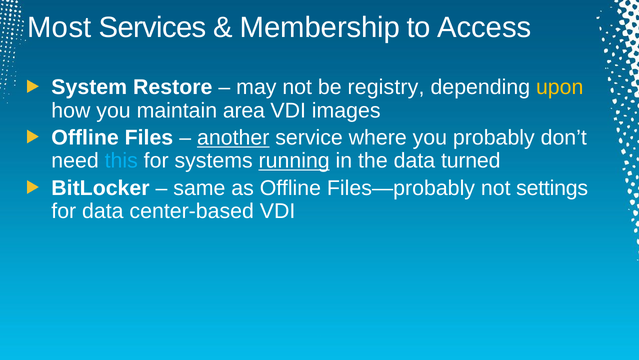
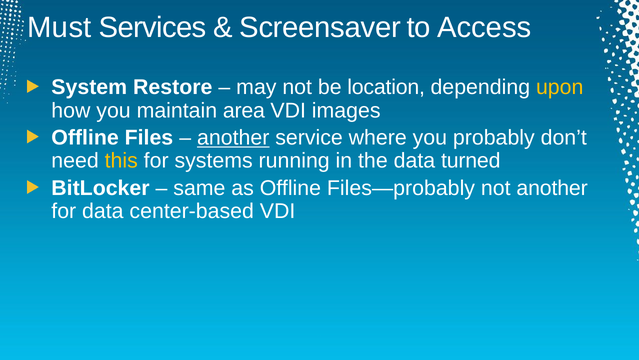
Most: Most -> Must
Membership: Membership -> Screensaver
registry: registry -> location
this colour: light blue -> yellow
running underline: present -> none
not settings: settings -> another
